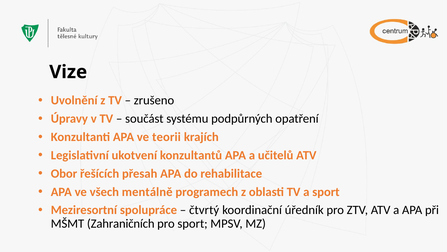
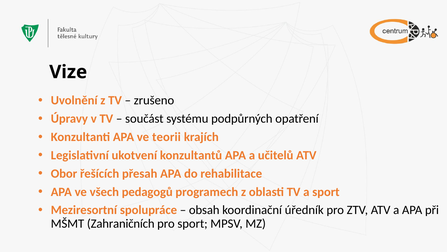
mentálně: mentálně -> pedagogů
čtvrtý: čtvrtý -> obsah
